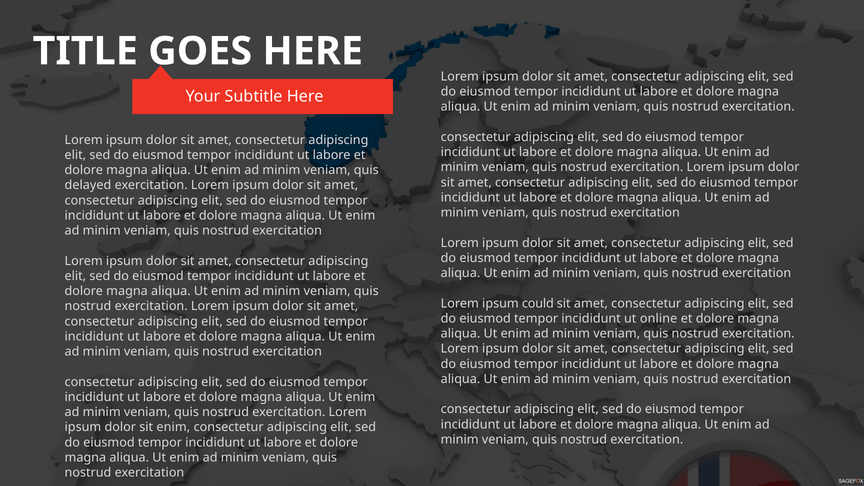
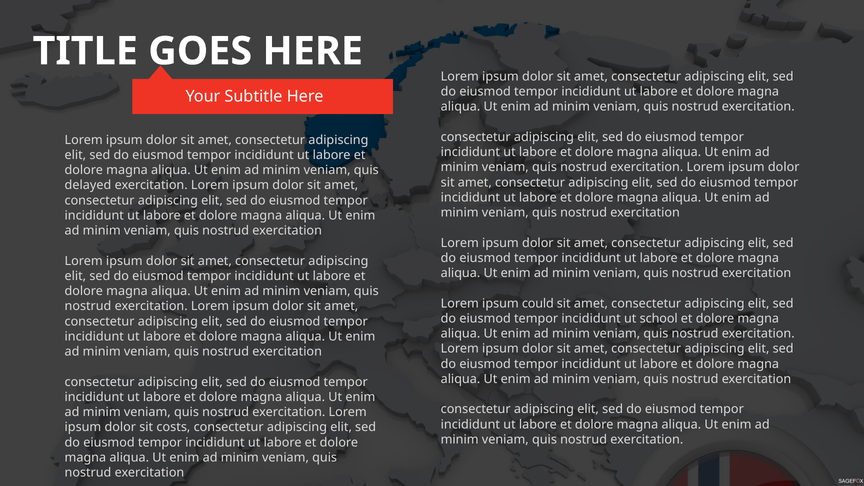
online: online -> school
sit enim: enim -> costs
